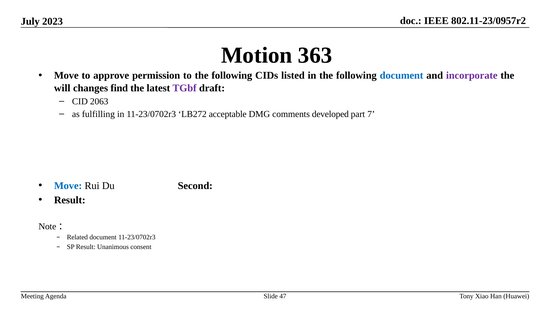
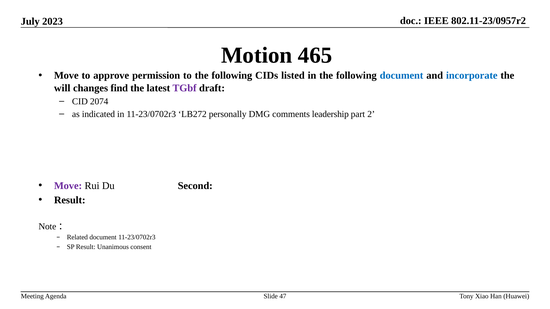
363: 363 -> 465
incorporate colour: purple -> blue
2063: 2063 -> 2074
fulfilling: fulfilling -> indicated
acceptable: acceptable -> personally
developed: developed -> leadership
7: 7 -> 2
Move at (68, 186) colour: blue -> purple
